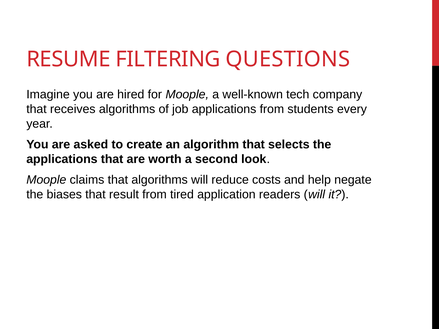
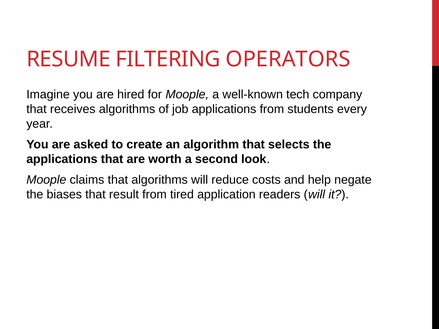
QUESTIONS: QUESTIONS -> OPERATORS
